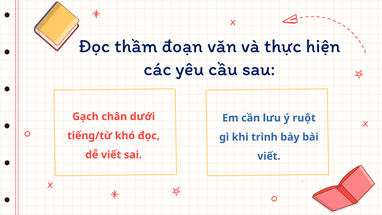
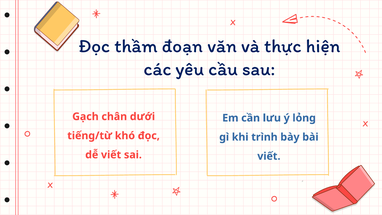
ruột: ruột -> lỏng
